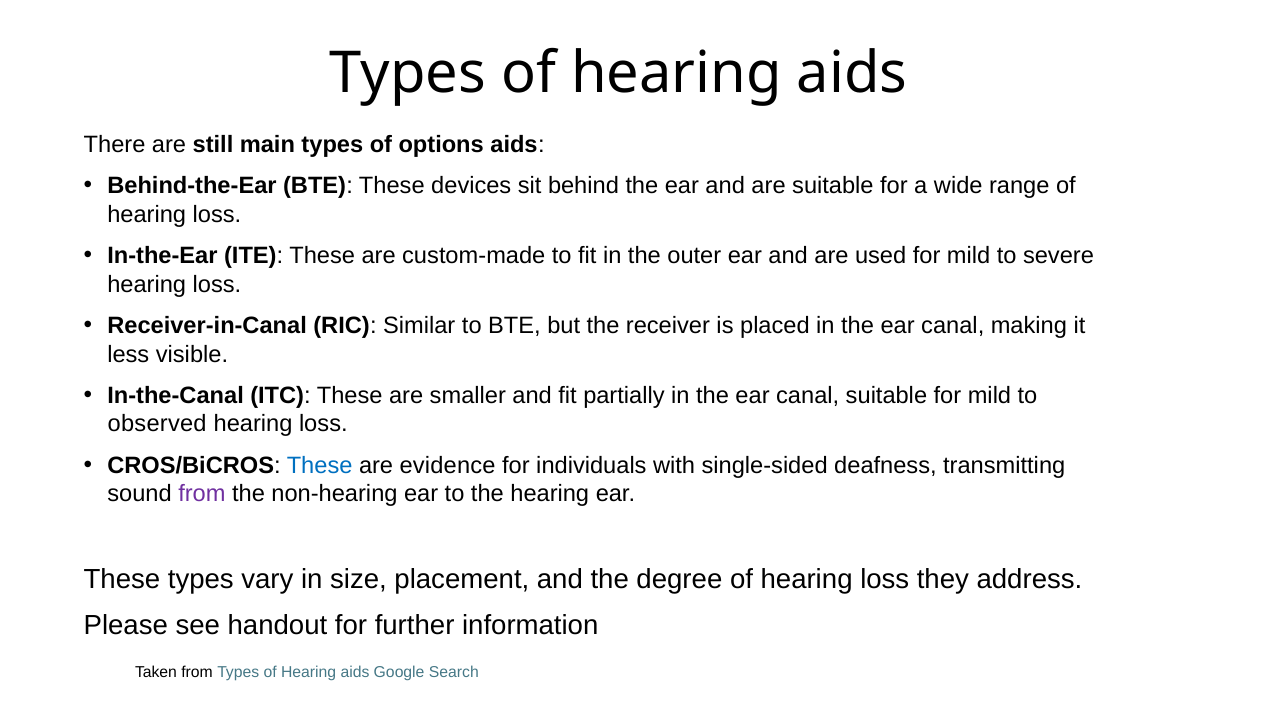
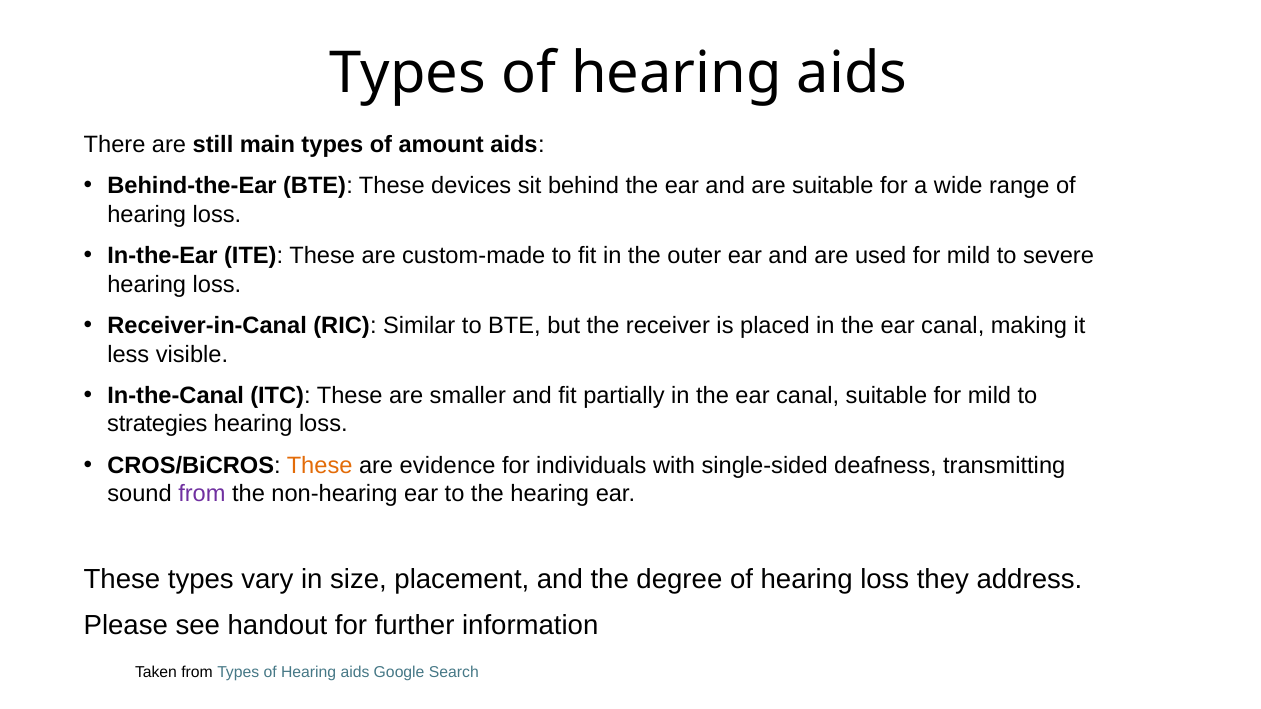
options: options -> amount
observed: observed -> strategies
These at (320, 466) colour: blue -> orange
